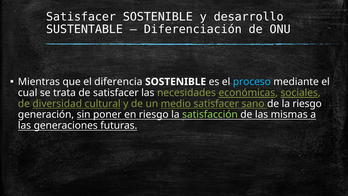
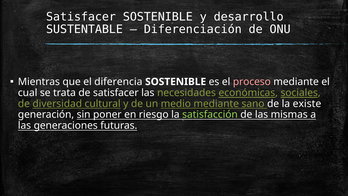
proceso colour: light blue -> pink
medio satisfacer: satisfacer -> mediante
la riesgo: riesgo -> existe
